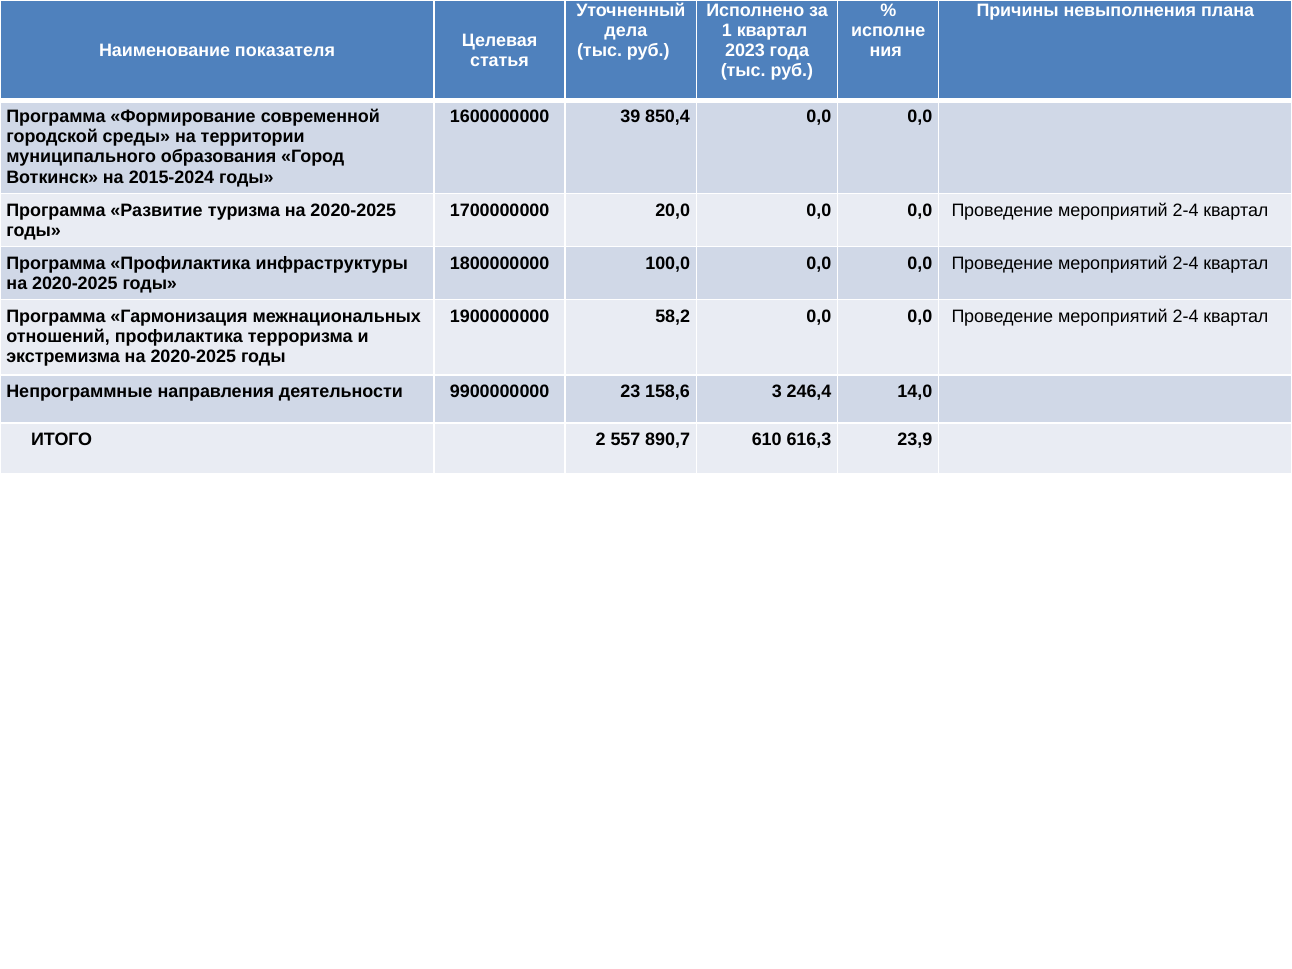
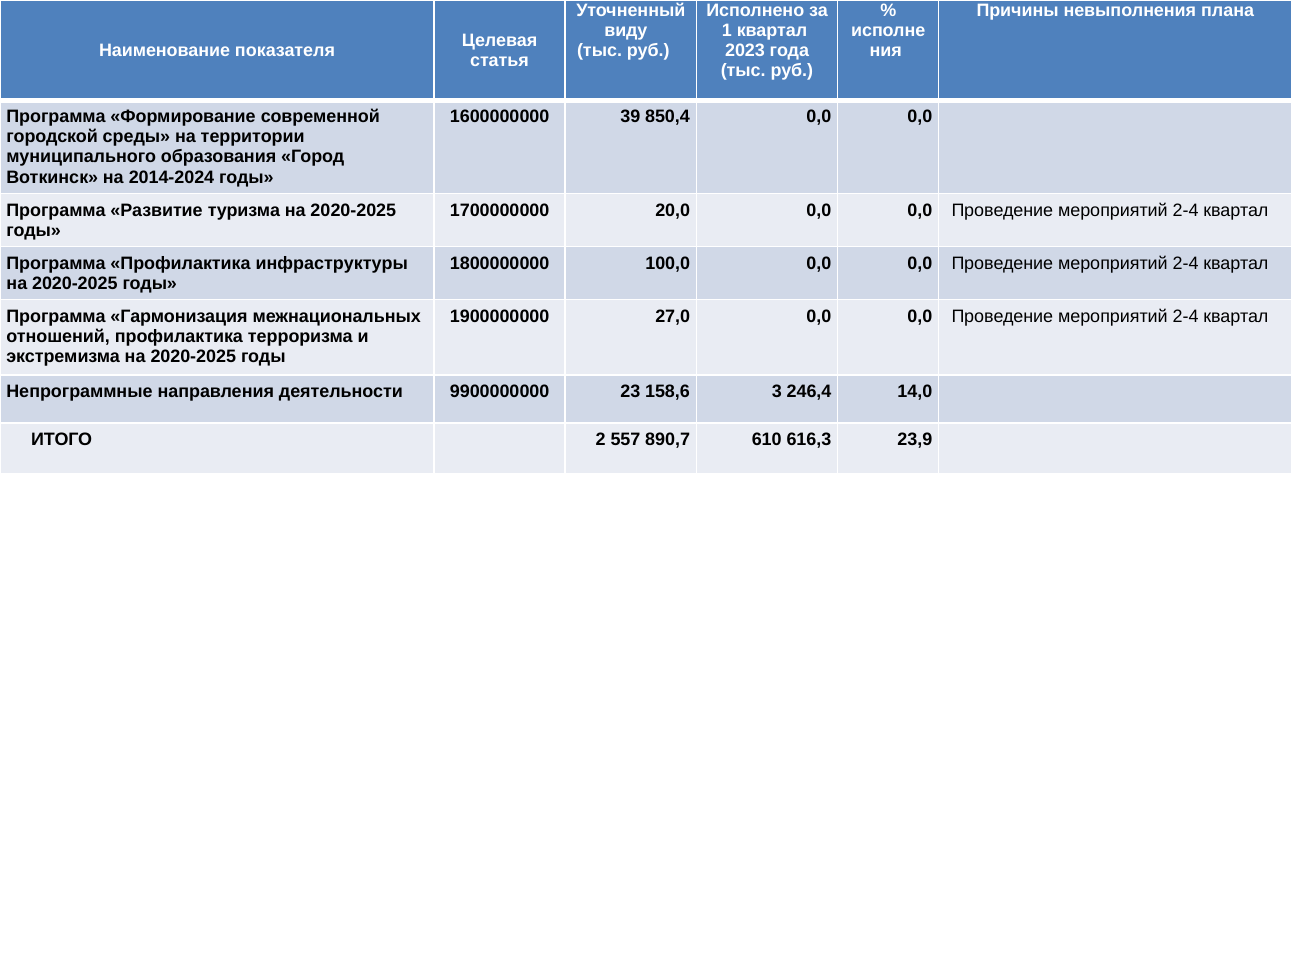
дела: дела -> виду
2015-2024: 2015-2024 -> 2014-2024
58,2: 58,2 -> 27,0
